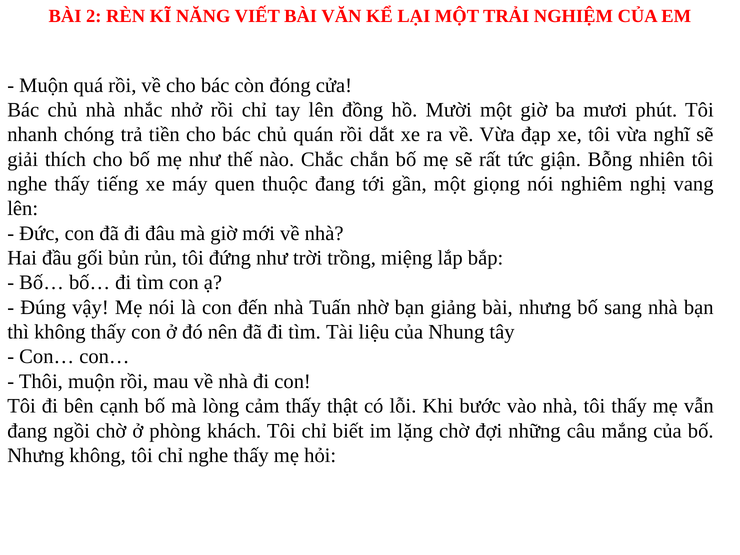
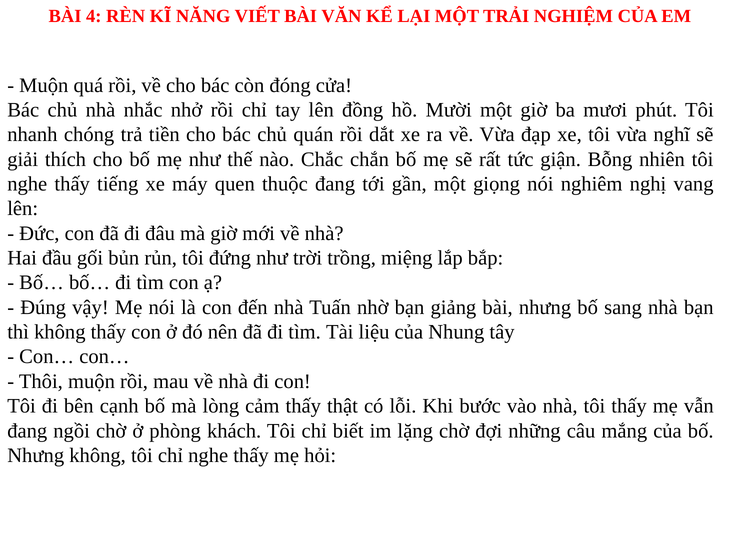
2: 2 -> 4
